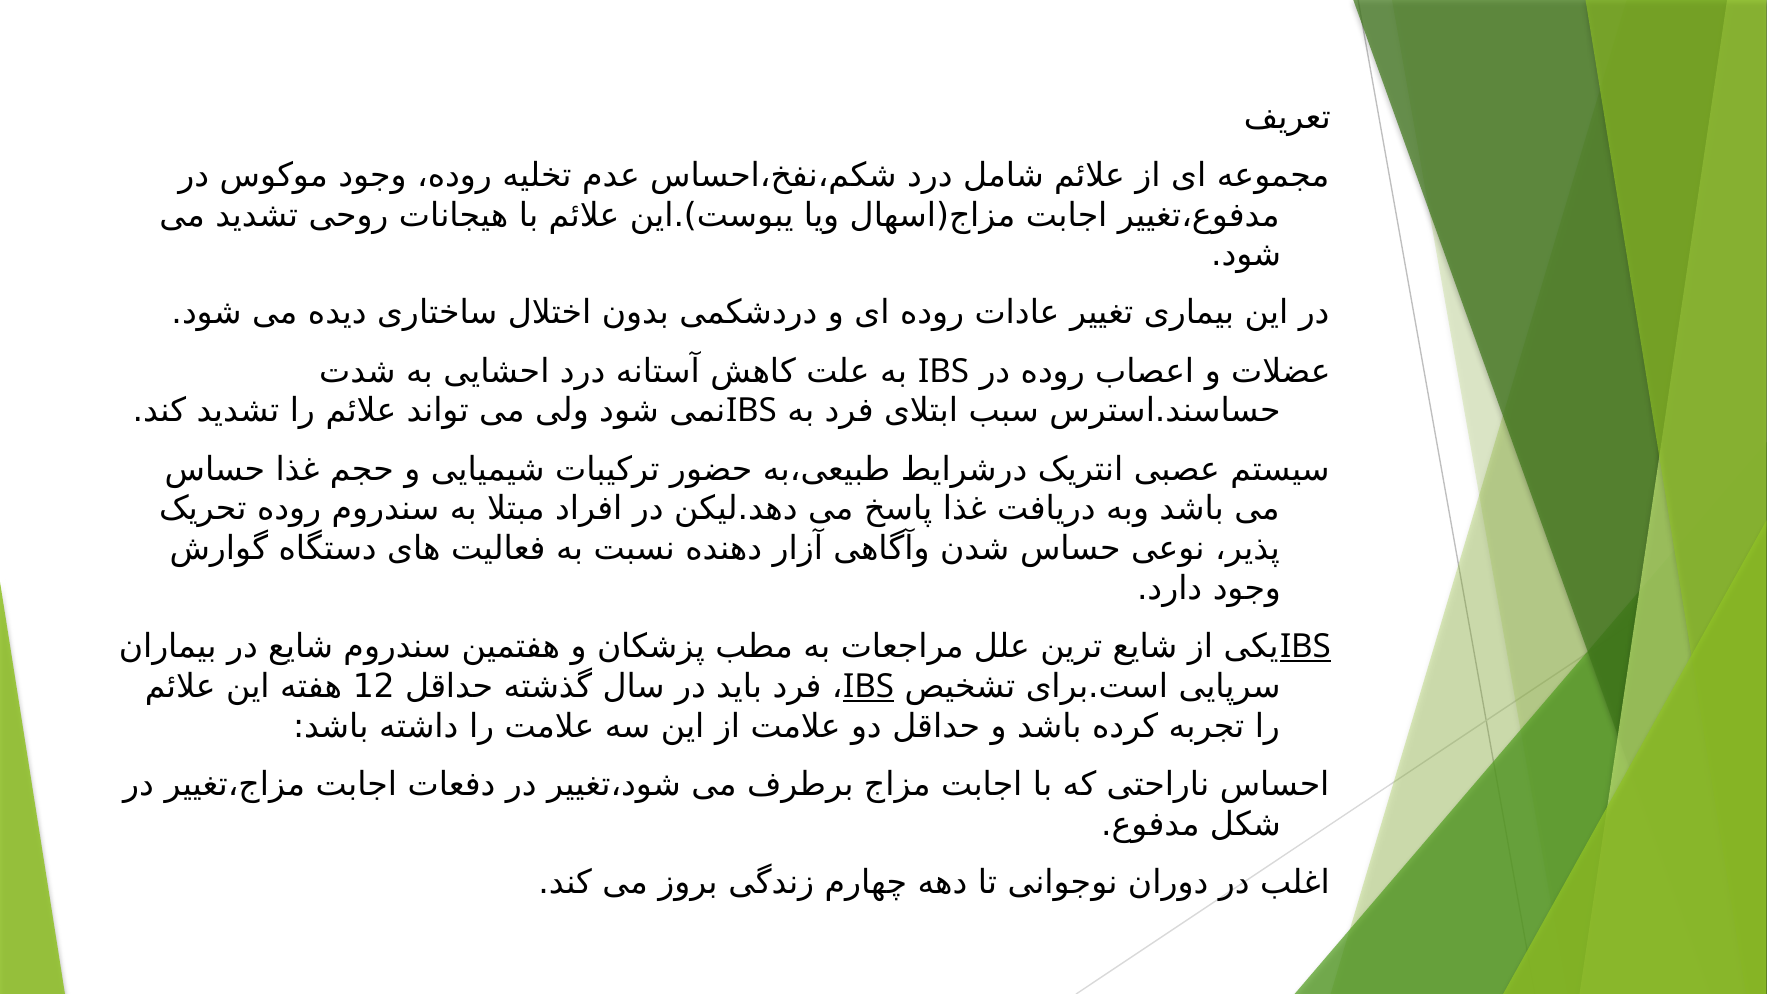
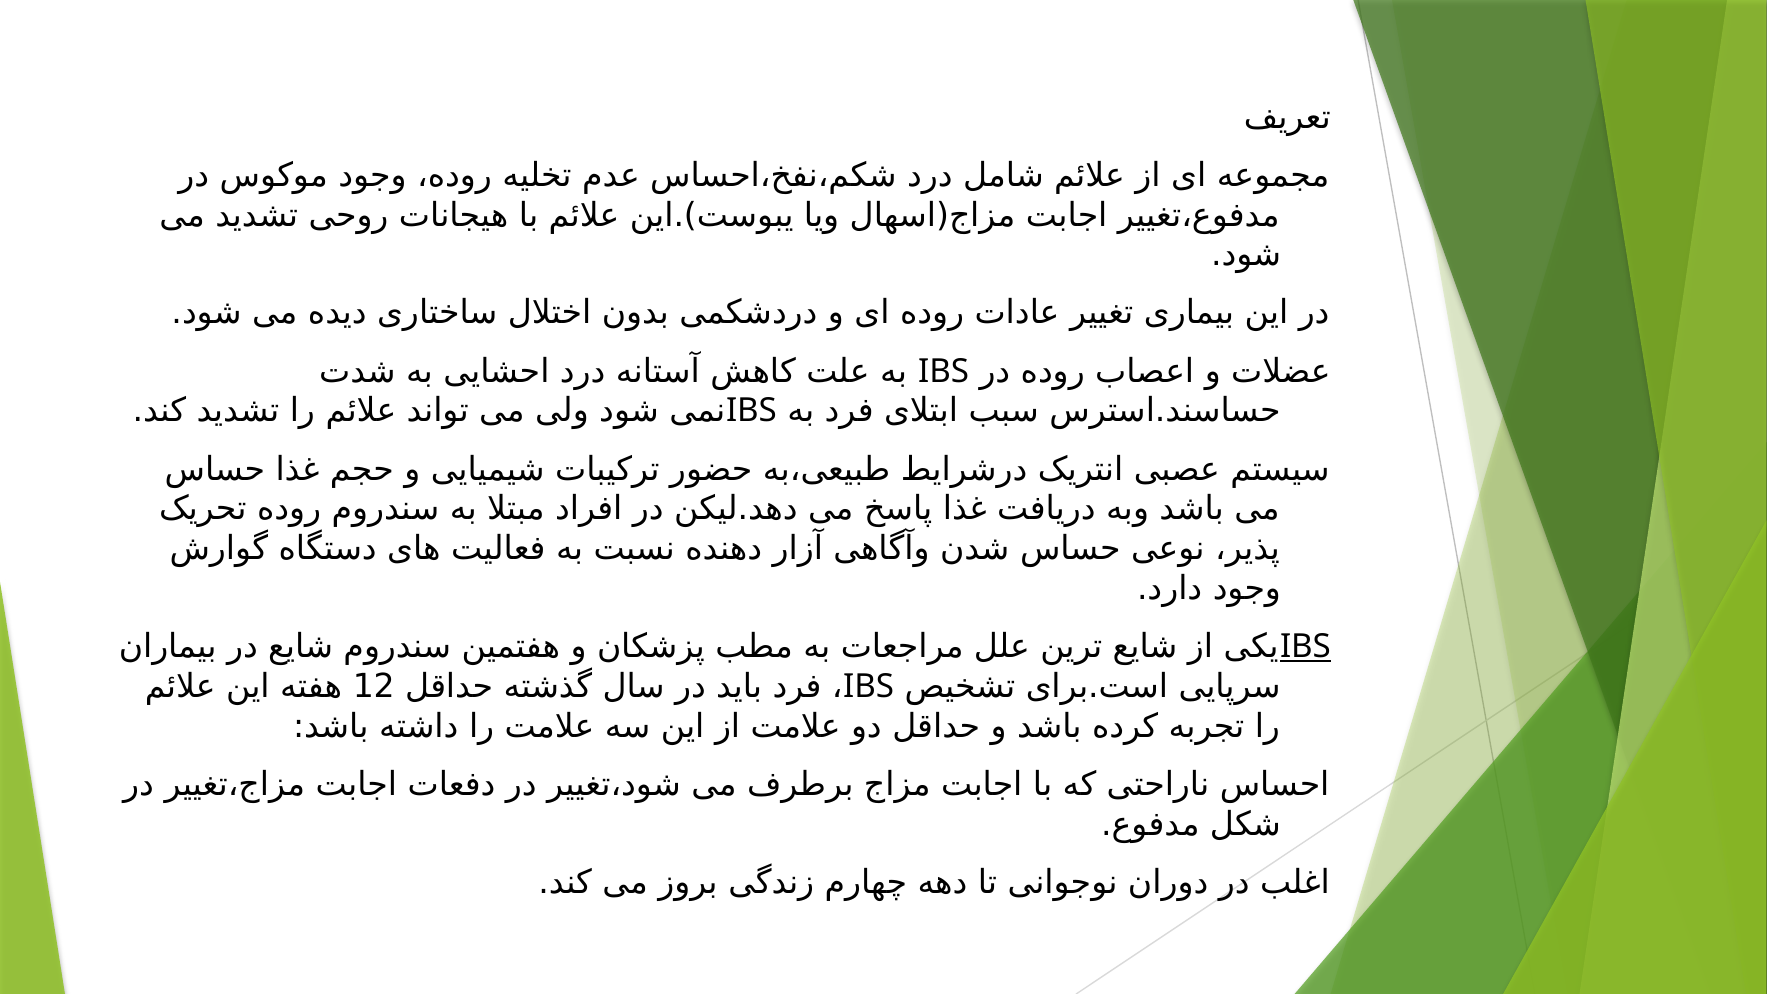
IBS at (869, 686) underline: present -> none
